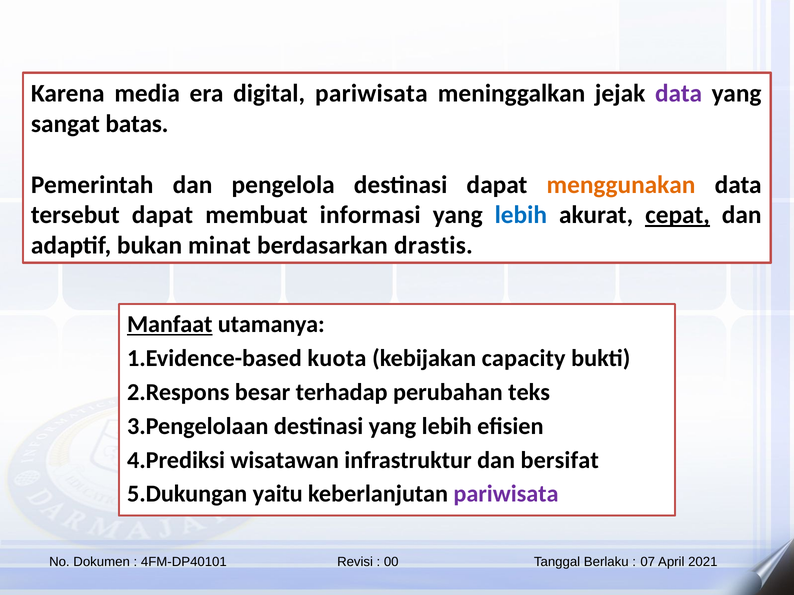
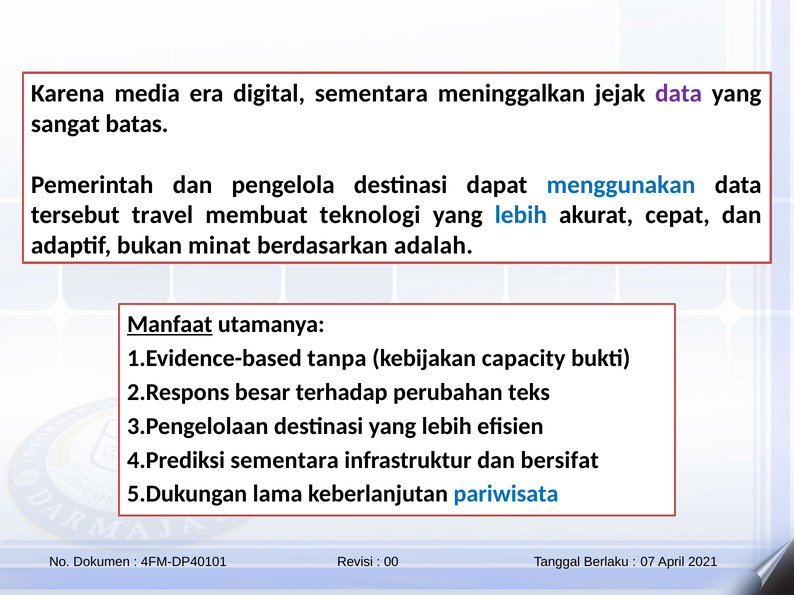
digital pariwisata: pariwisata -> sementara
menggunakan colour: orange -> blue
tersebut dapat: dapat -> travel
informasi: informasi -> teknologi
cepat underline: present -> none
drastis: drastis -> adalah
kuota: kuota -> tanpa
wisatawan at (285, 460): wisatawan -> sementara
yaitu: yaitu -> lama
pariwisata at (506, 494) colour: purple -> blue
